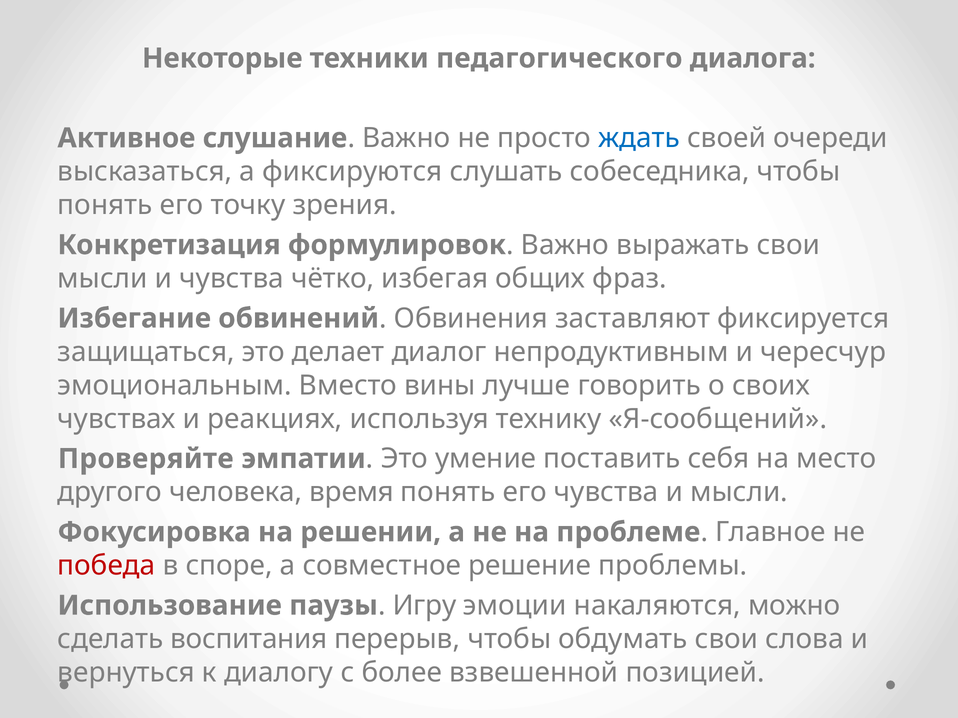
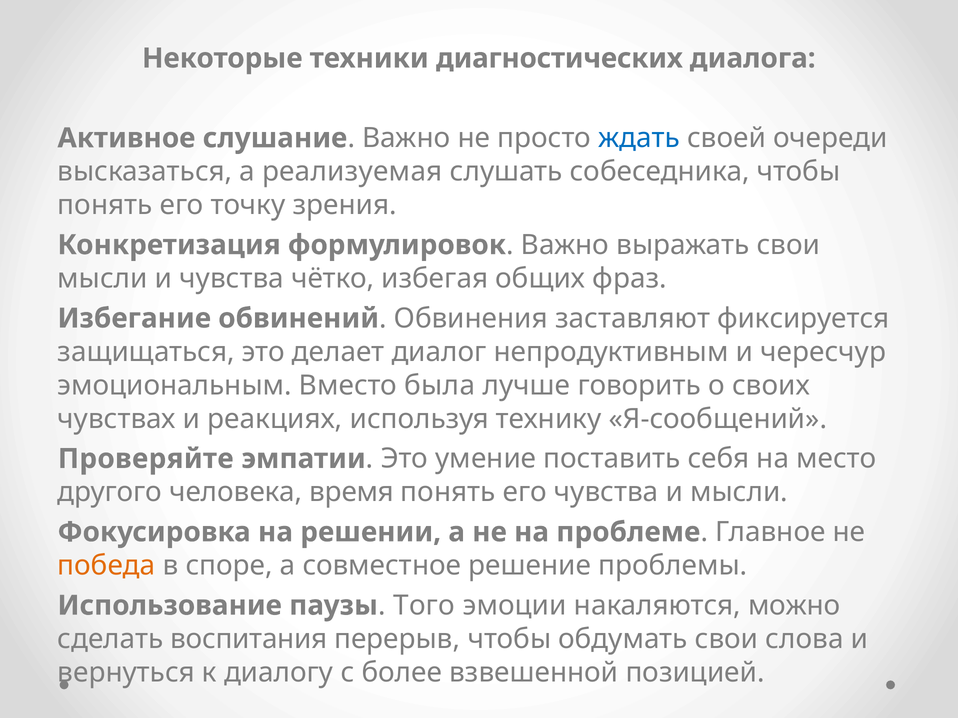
педагогического: педагогического -> диагностических
фиксируются: фиксируются -> реализуемая
вины: вины -> была
победа colour: red -> orange
Игру: Игру -> Того
